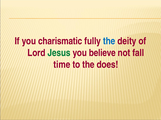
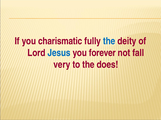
Jesus colour: green -> blue
believe: believe -> forever
time: time -> very
